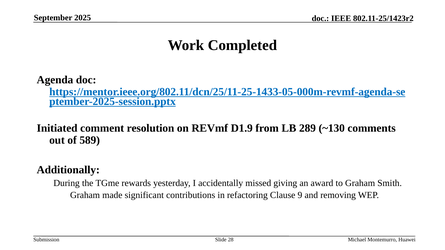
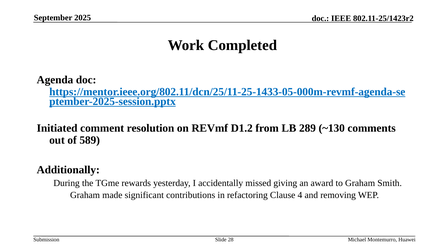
D1.9: D1.9 -> D1.2
9: 9 -> 4
